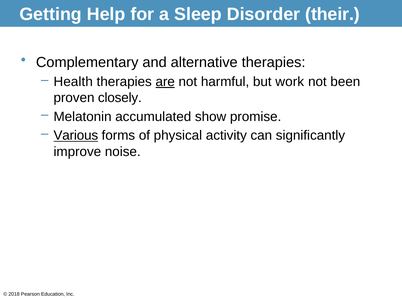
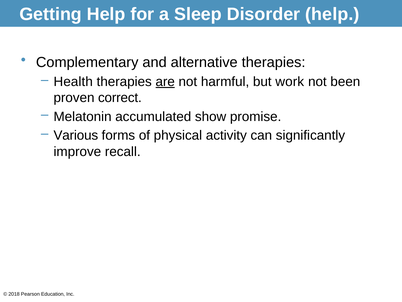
Disorder their: their -> help
closely: closely -> correct
Various underline: present -> none
noise: noise -> recall
